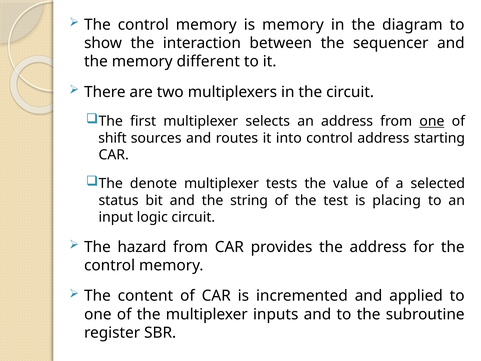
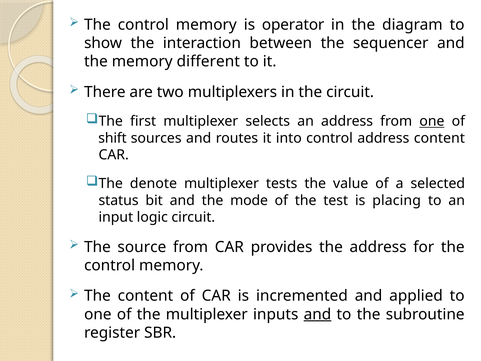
is memory: memory -> operator
address starting: starting -> content
string: string -> mode
hazard: hazard -> source
and at (317, 314) underline: none -> present
